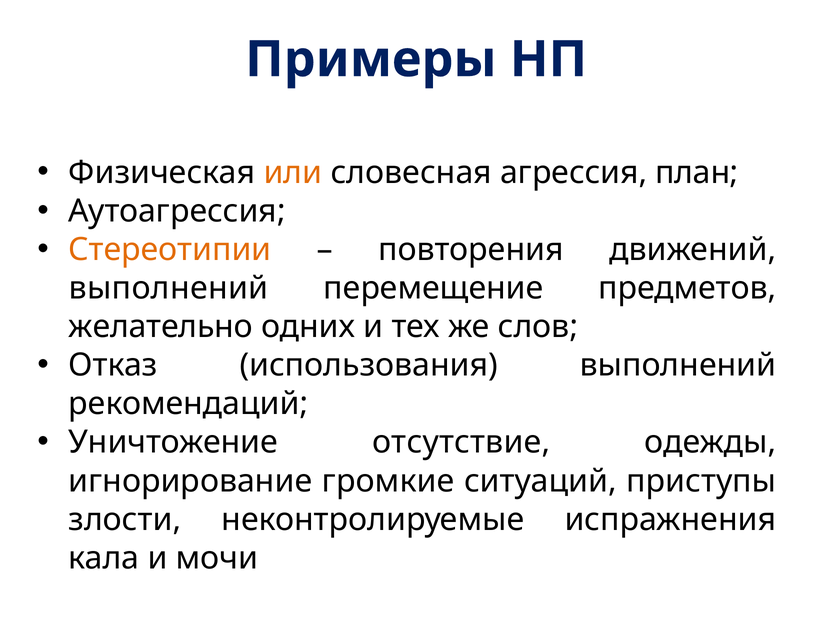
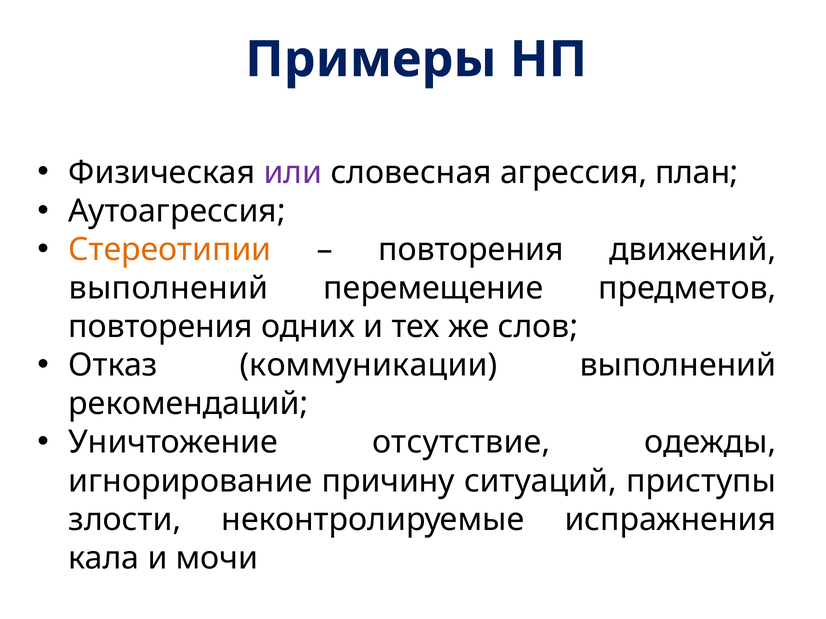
или colour: orange -> purple
желательно at (161, 327): желательно -> повторения
использования: использования -> коммуникации
громкие: громкие -> причину
